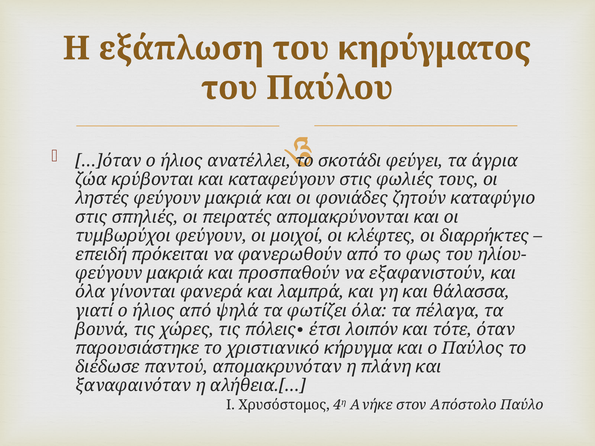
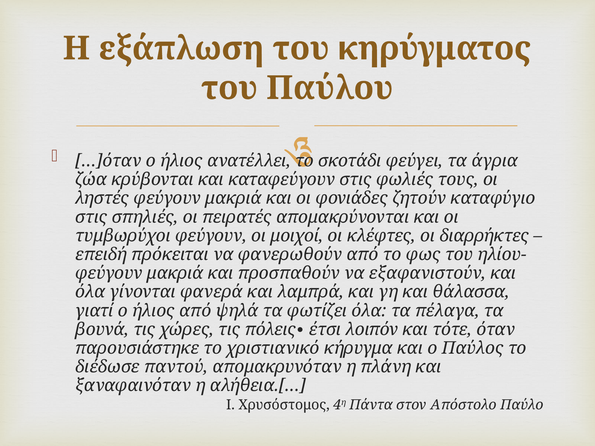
Ανήκε: Ανήκε -> Πάντα
